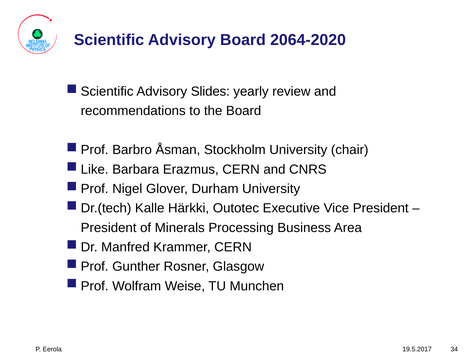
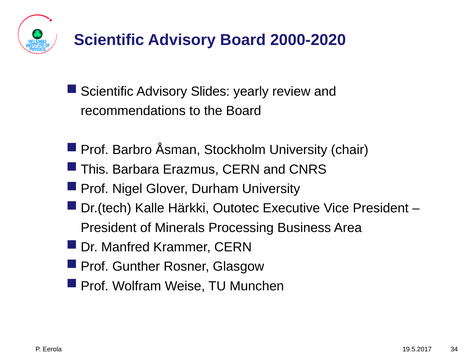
2064-2020: 2064-2020 -> 2000-2020
Like: Like -> This
